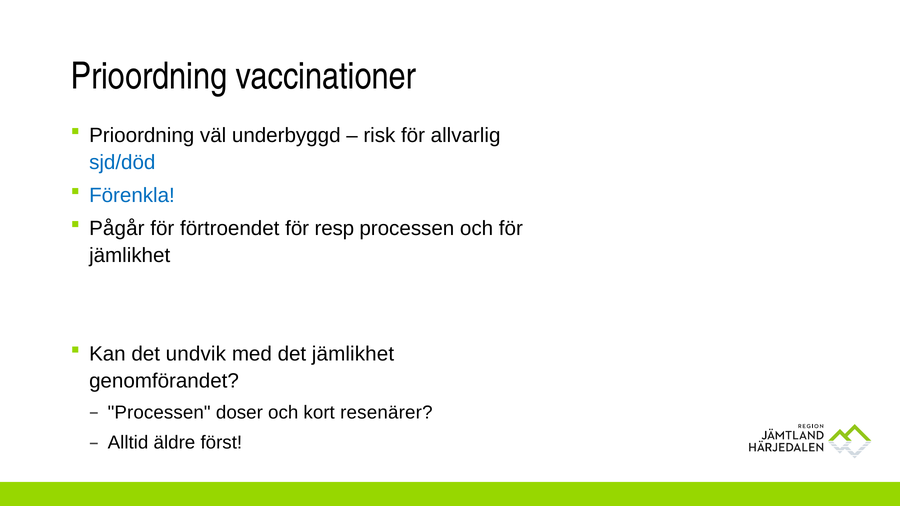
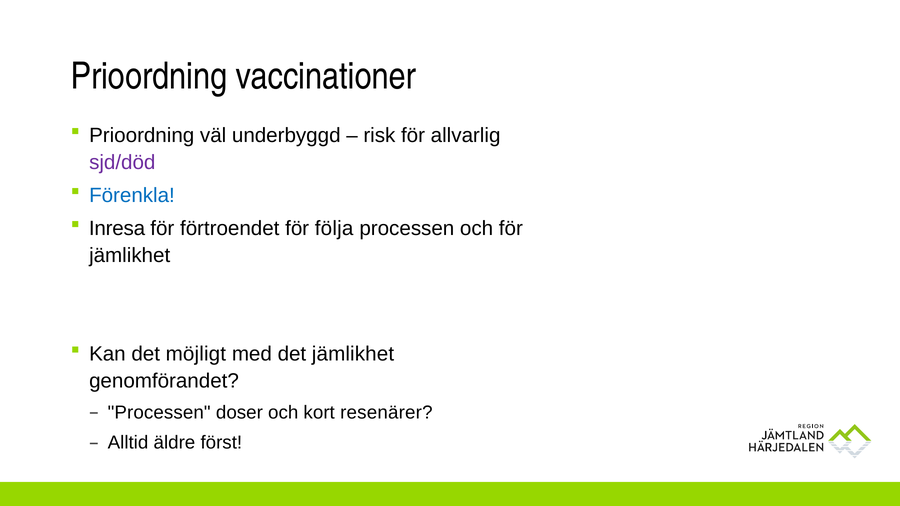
sjd/död colour: blue -> purple
Pågår: Pågår -> Inresa
resp: resp -> följa
undvik: undvik -> möjligt
